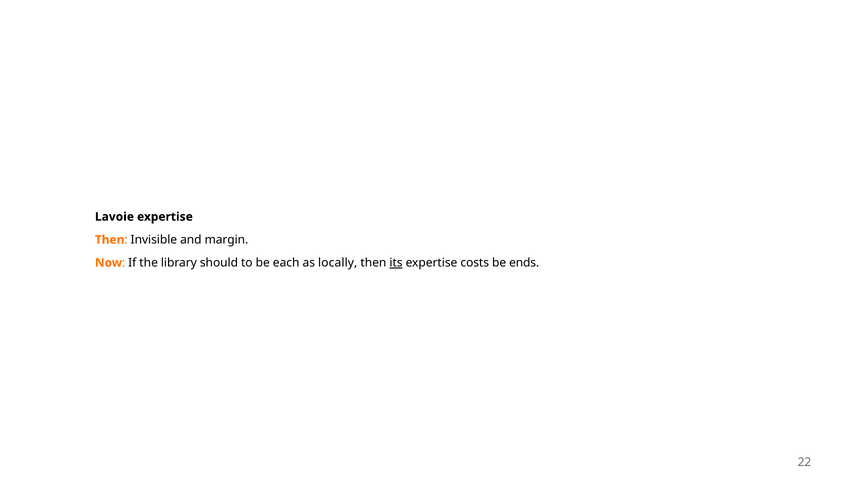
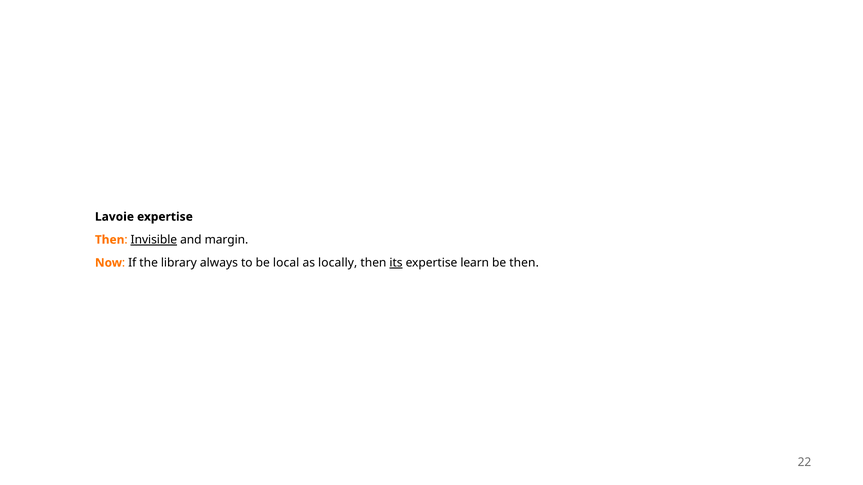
Invisible underline: none -> present
should: should -> always
each: each -> local
costs: costs -> learn
be ends: ends -> then
